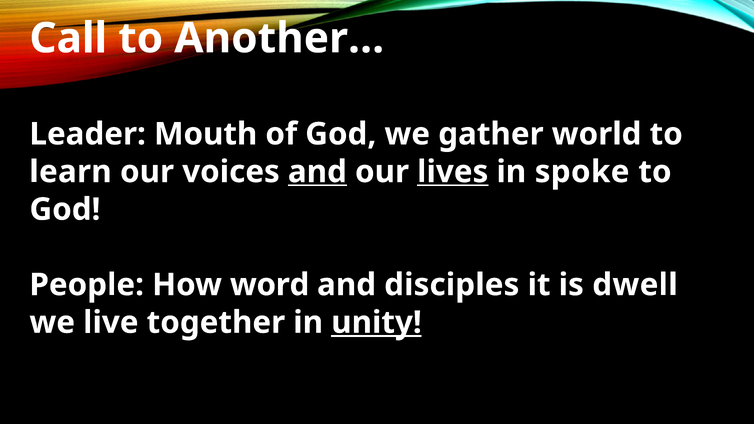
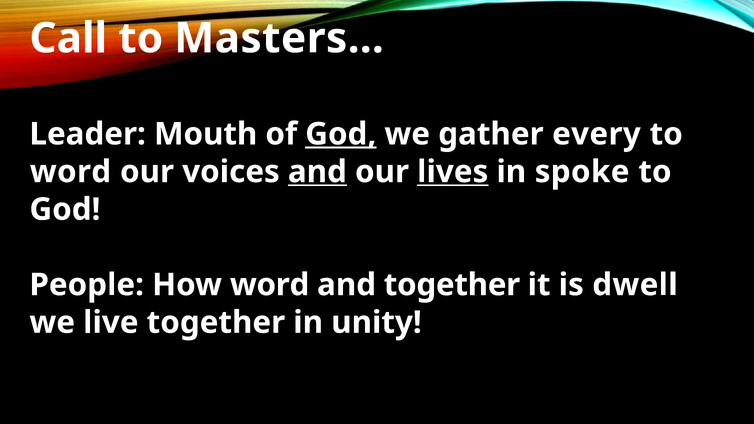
Another…: Another… -> Masters…
God at (341, 134) underline: none -> present
world: world -> every
learn at (71, 172): learn -> word
and disciples: disciples -> together
unity underline: present -> none
